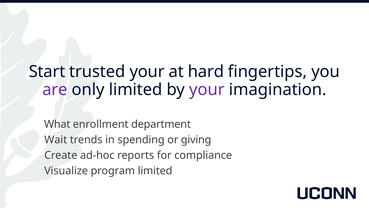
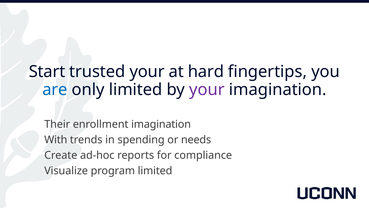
are colour: purple -> blue
What: What -> Their
enrollment department: department -> imagination
Wait: Wait -> With
giving: giving -> needs
